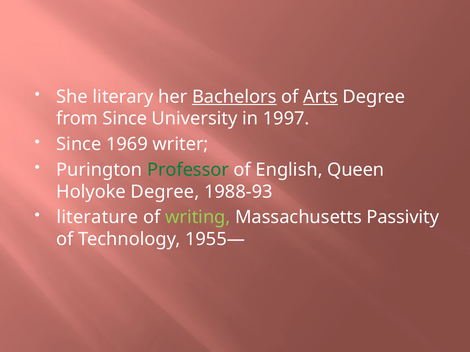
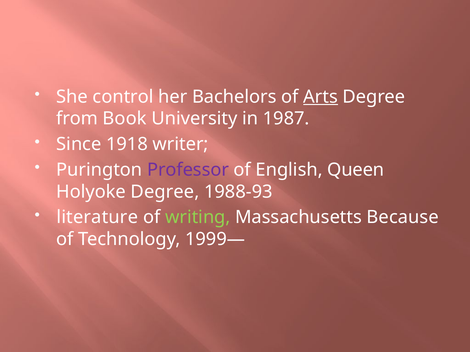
literary: literary -> control
Bachelors underline: present -> none
from Since: Since -> Book
1997: 1997 -> 1987
1969: 1969 -> 1918
Professor colour: green -> purple
Passivity: Passivity -> Because
1955—: 1955— -> 1999—
